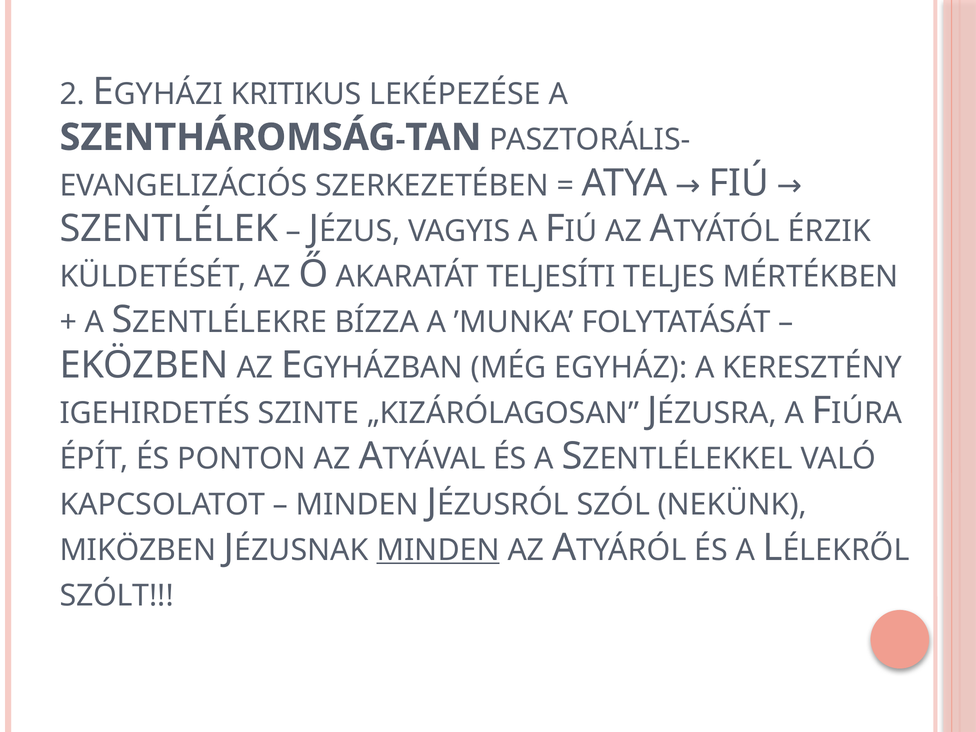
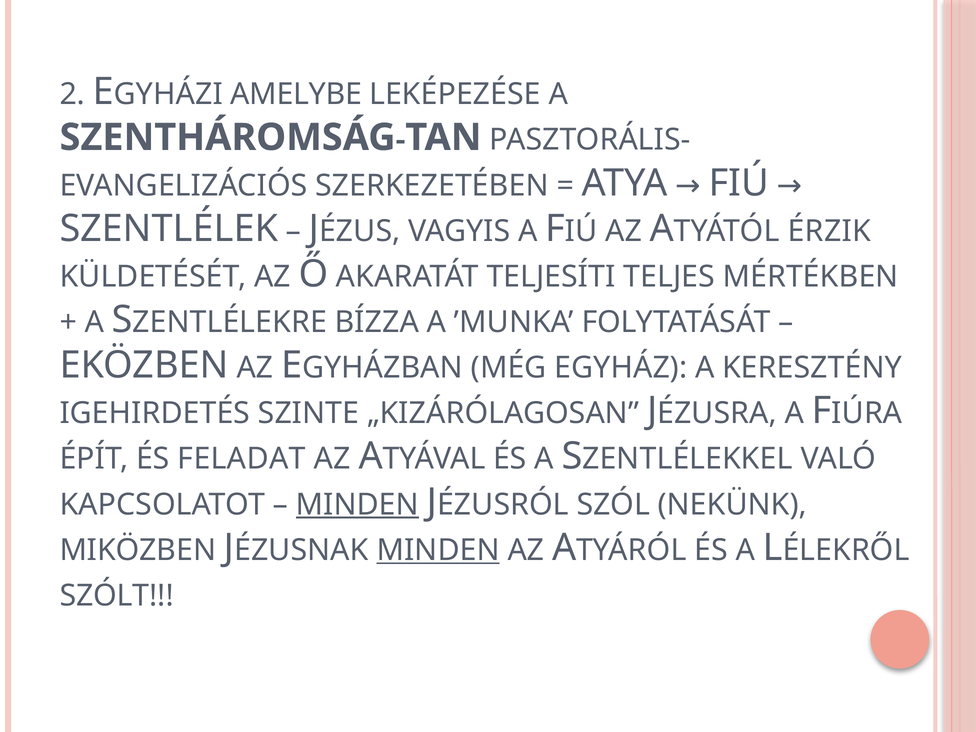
KRITIKUS: KRITIKUS -> AMELYBE
PONTON: PONTON -> FELADAT
MINDEN at (357, 505) underline: none -> present
